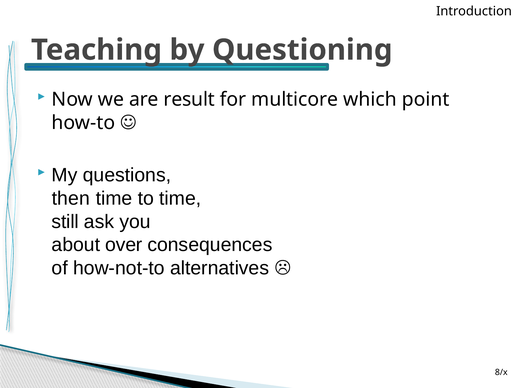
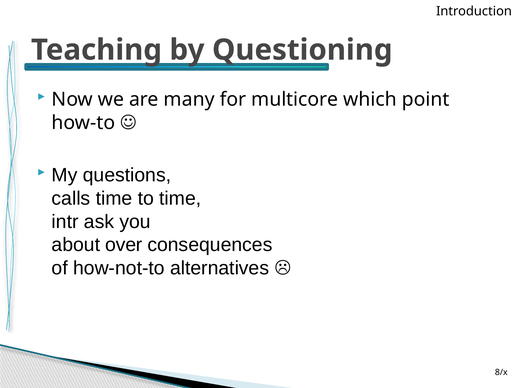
result: result -> many
then: then -> calls
still: still -> intr
